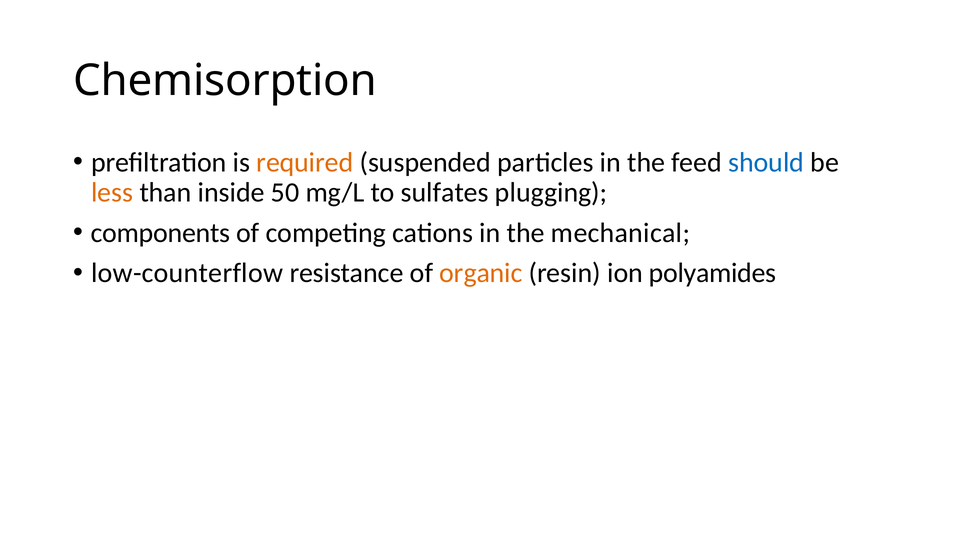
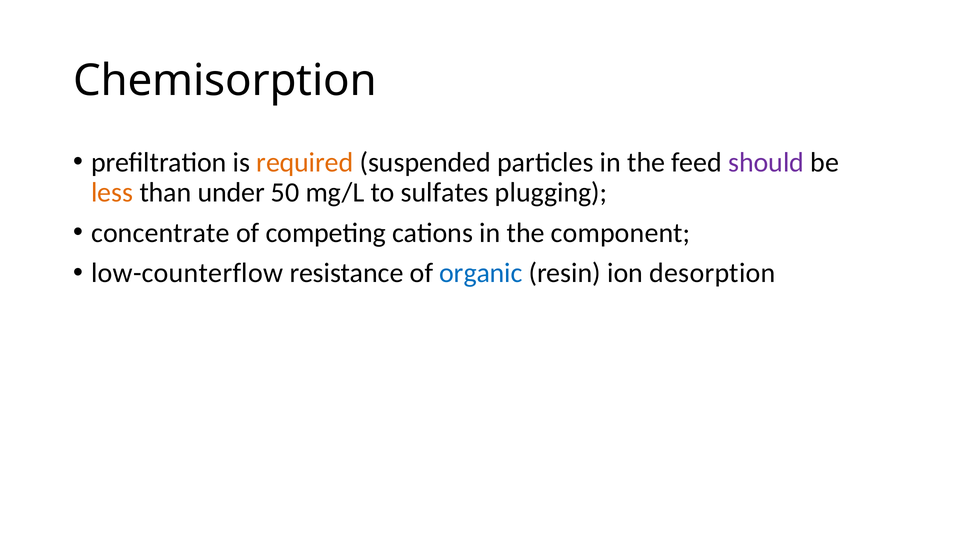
should colour: blue -> purple
inside: inside -> under
components: components -> concentrate
mechanical: mechanical -> component
organic colour: orange -> blue
polyamides: polyamides -> desorption
